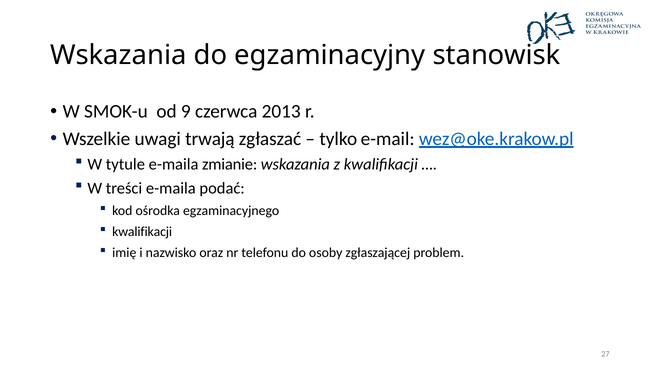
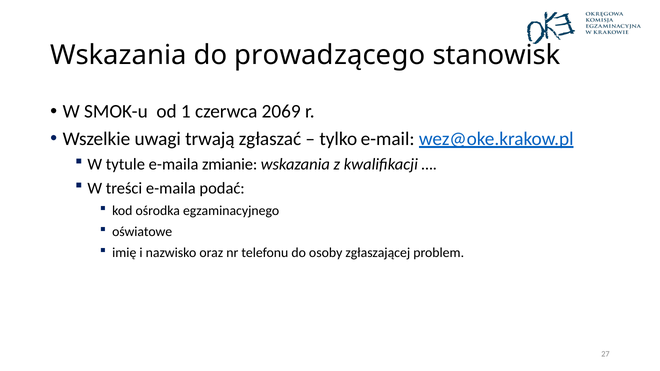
egzaminacyjny: egzaminacyjny -> prowadzącego
9: 9 -> 1
2013: 2013 -> 2069
kwalifikacji at (142, 232): kwalifikacji -> oświatowe
